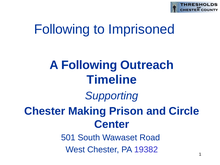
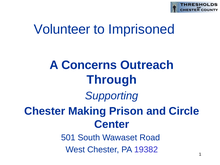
Following at (62, 29): Following -> Volunteer
A Following: Following -> Concerns
Timeline: Timeline -> Through
